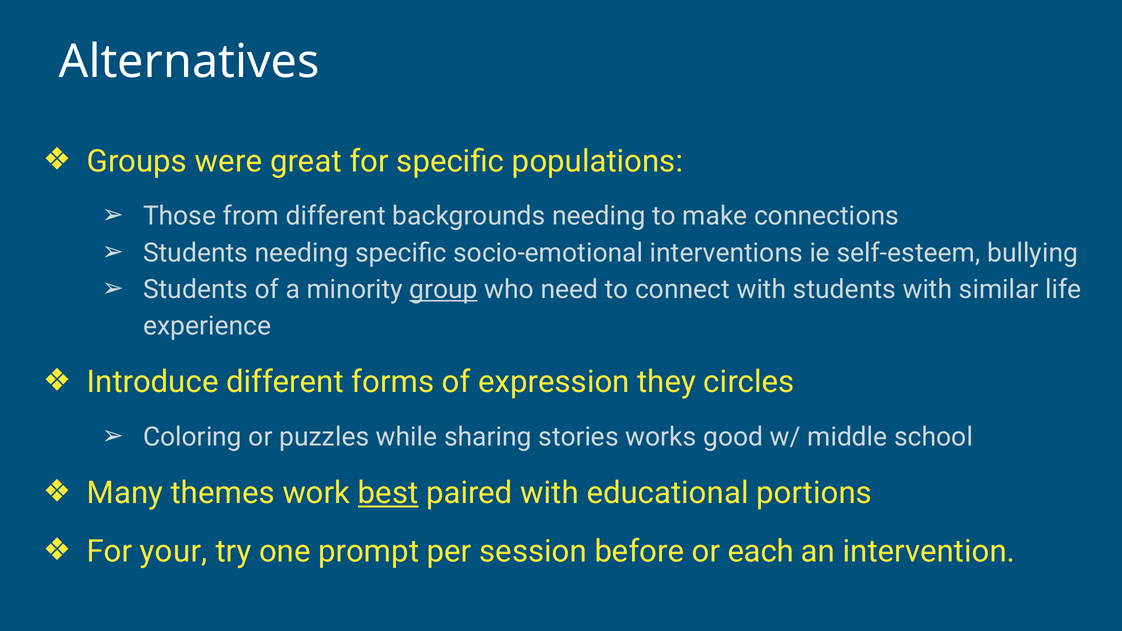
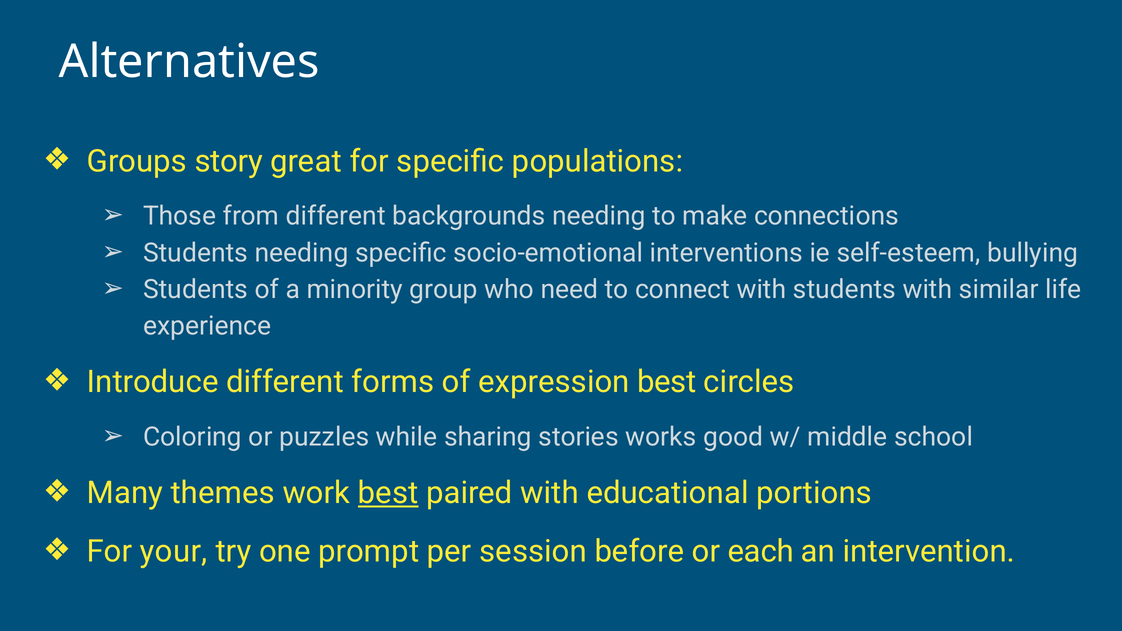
were: were -> story
group underline: present -> none
expression they: they -> best
